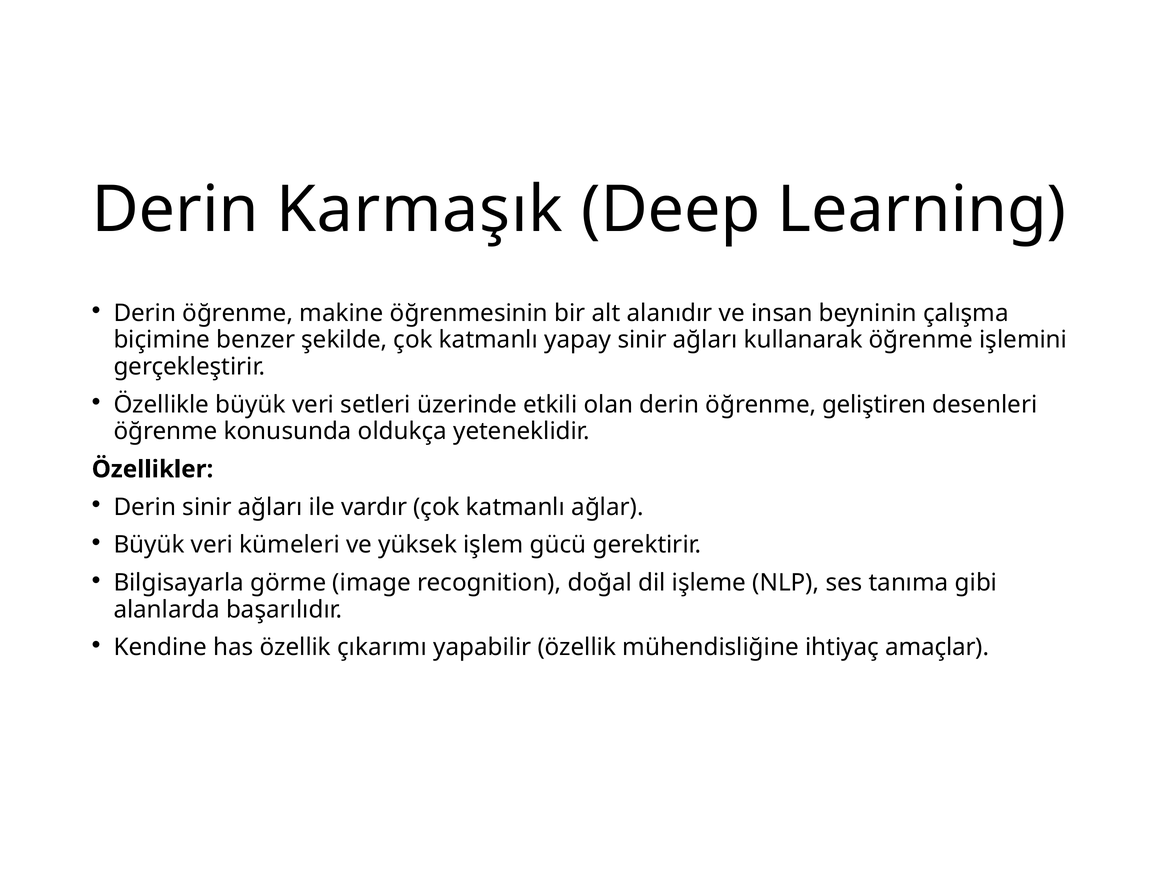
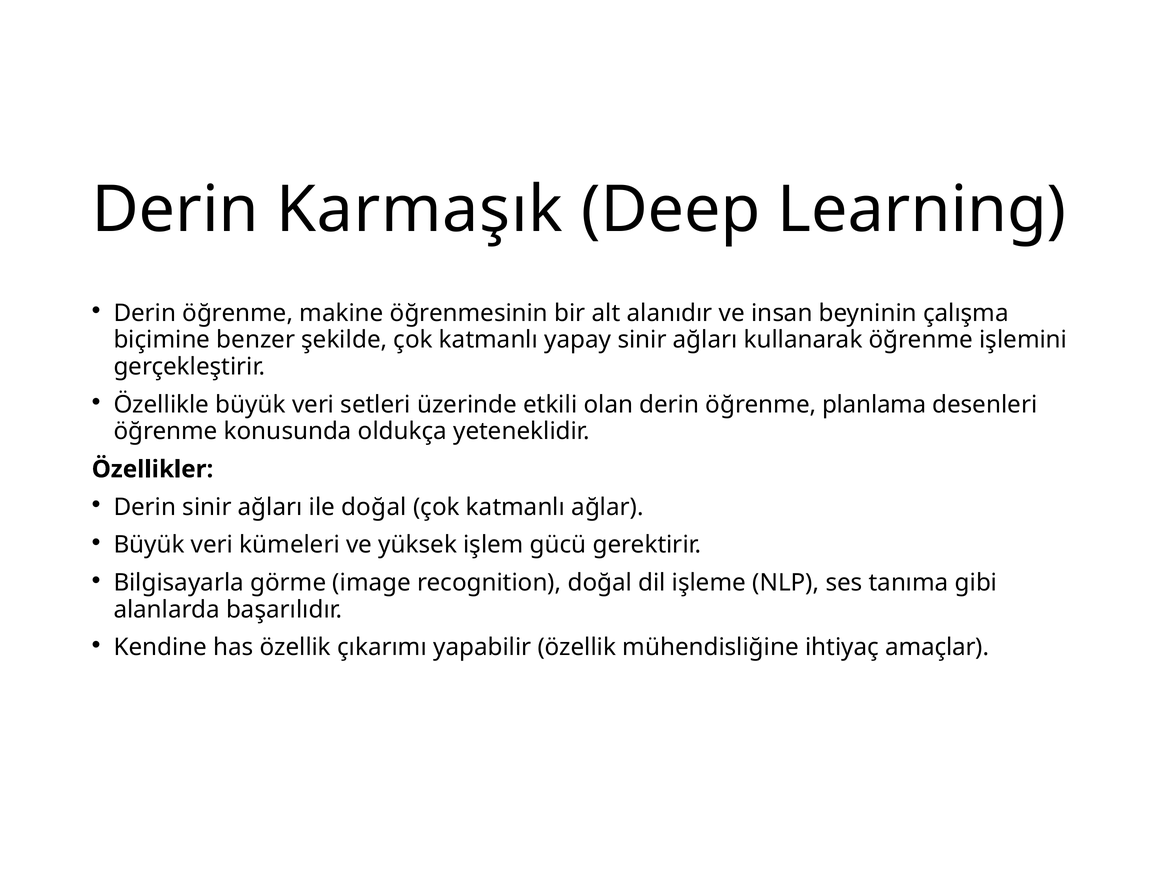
geliştiren: geliştiren -> planlama
ile vardır: vardır -> doğal
